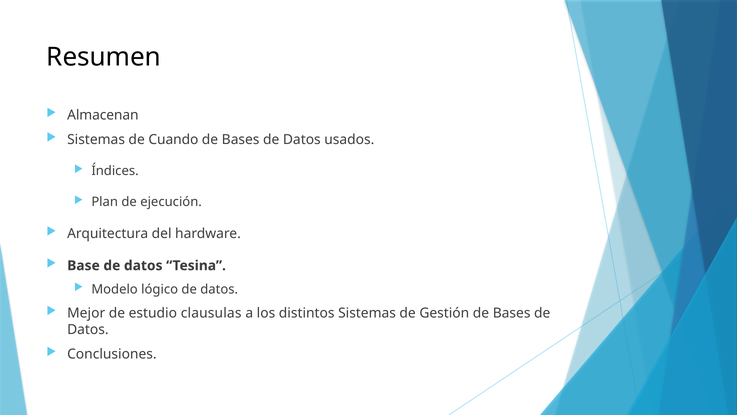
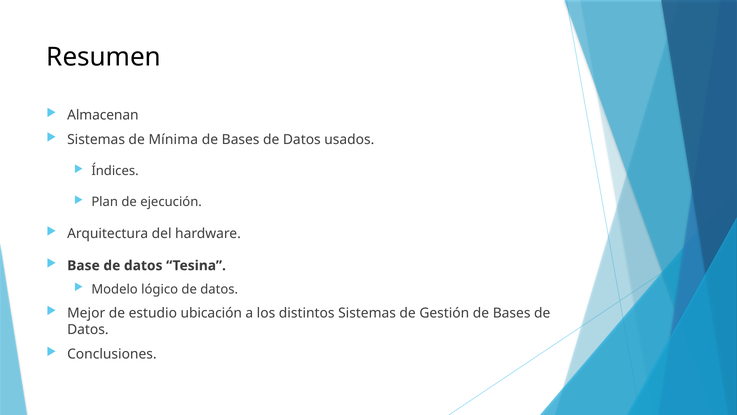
Cuando: Cuando -> Mínima
clausulas: clausulas -> ubicación
